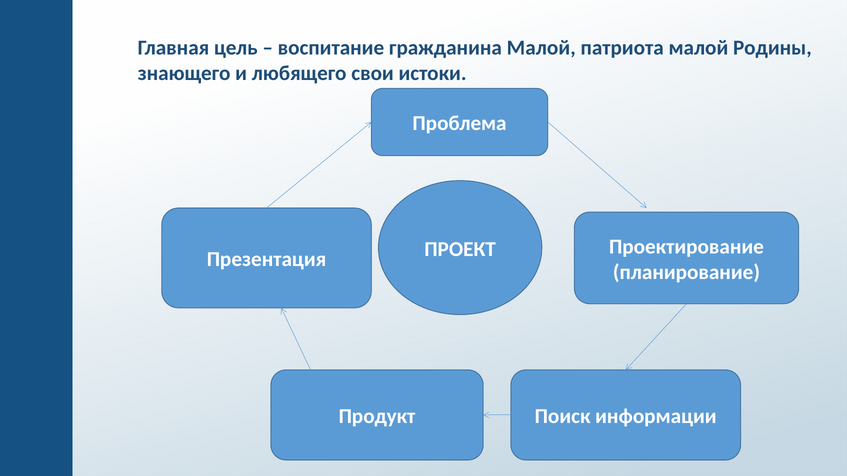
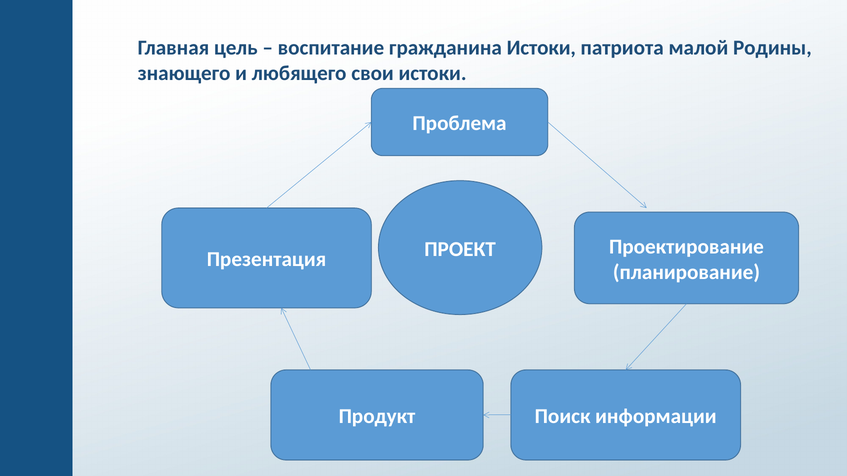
гражданина Малой: Малой -> Истоки
